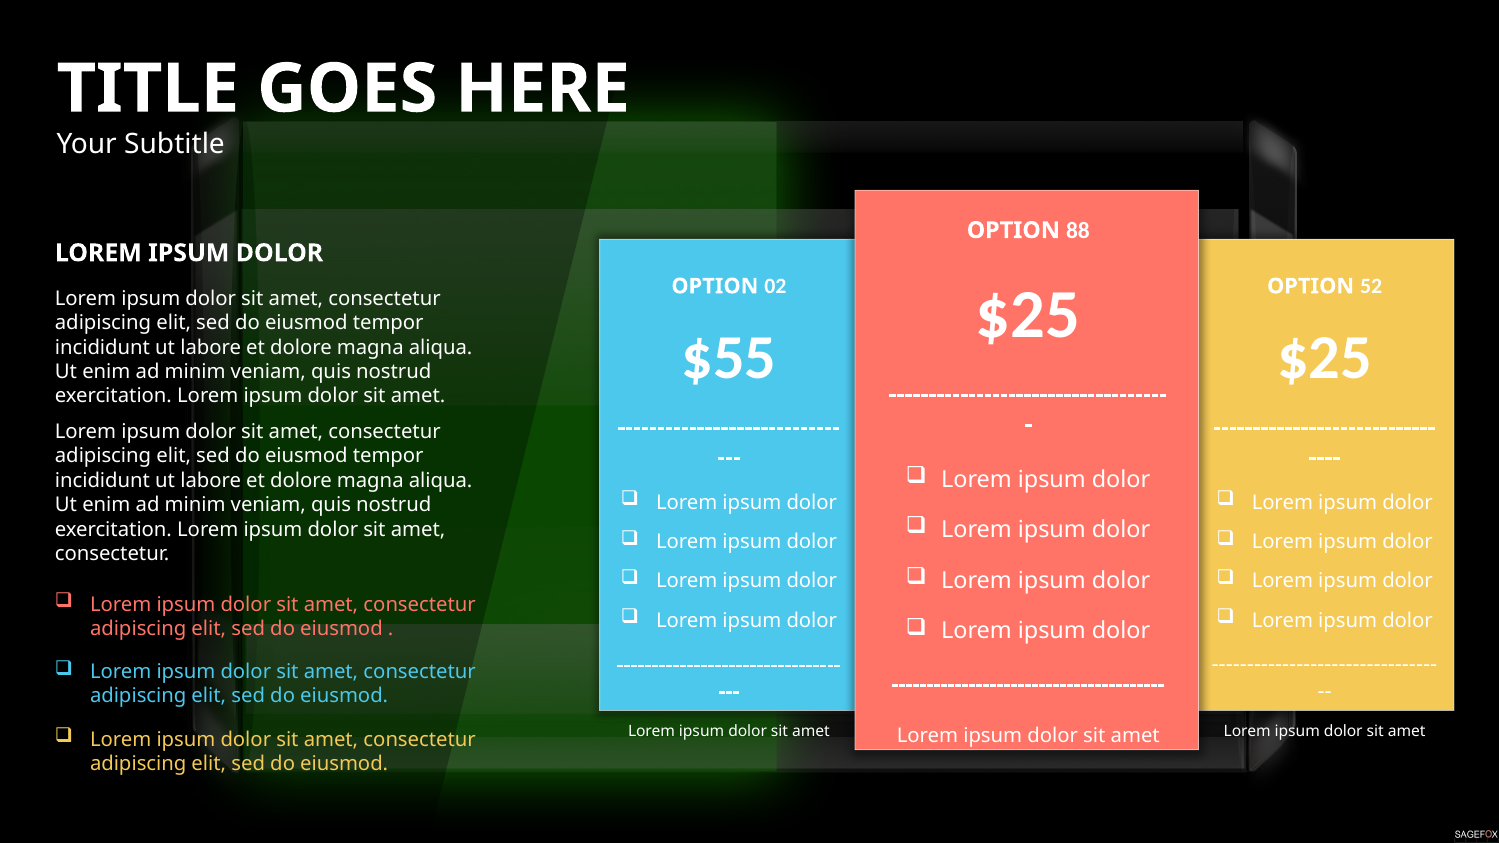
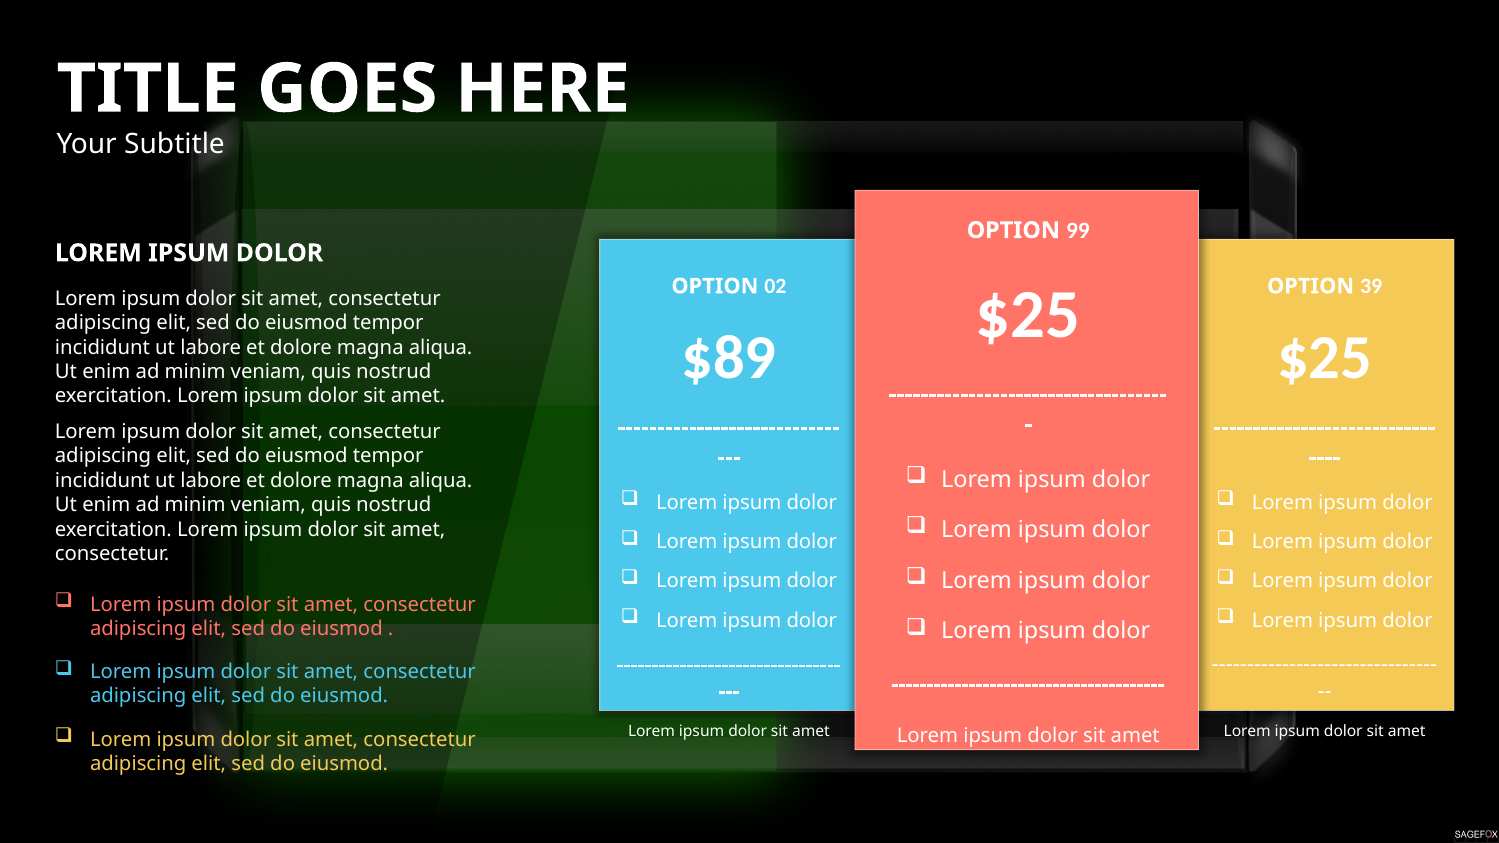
88: 88 -> 99
52: 52 -> 39
$55: $55 -> $89
